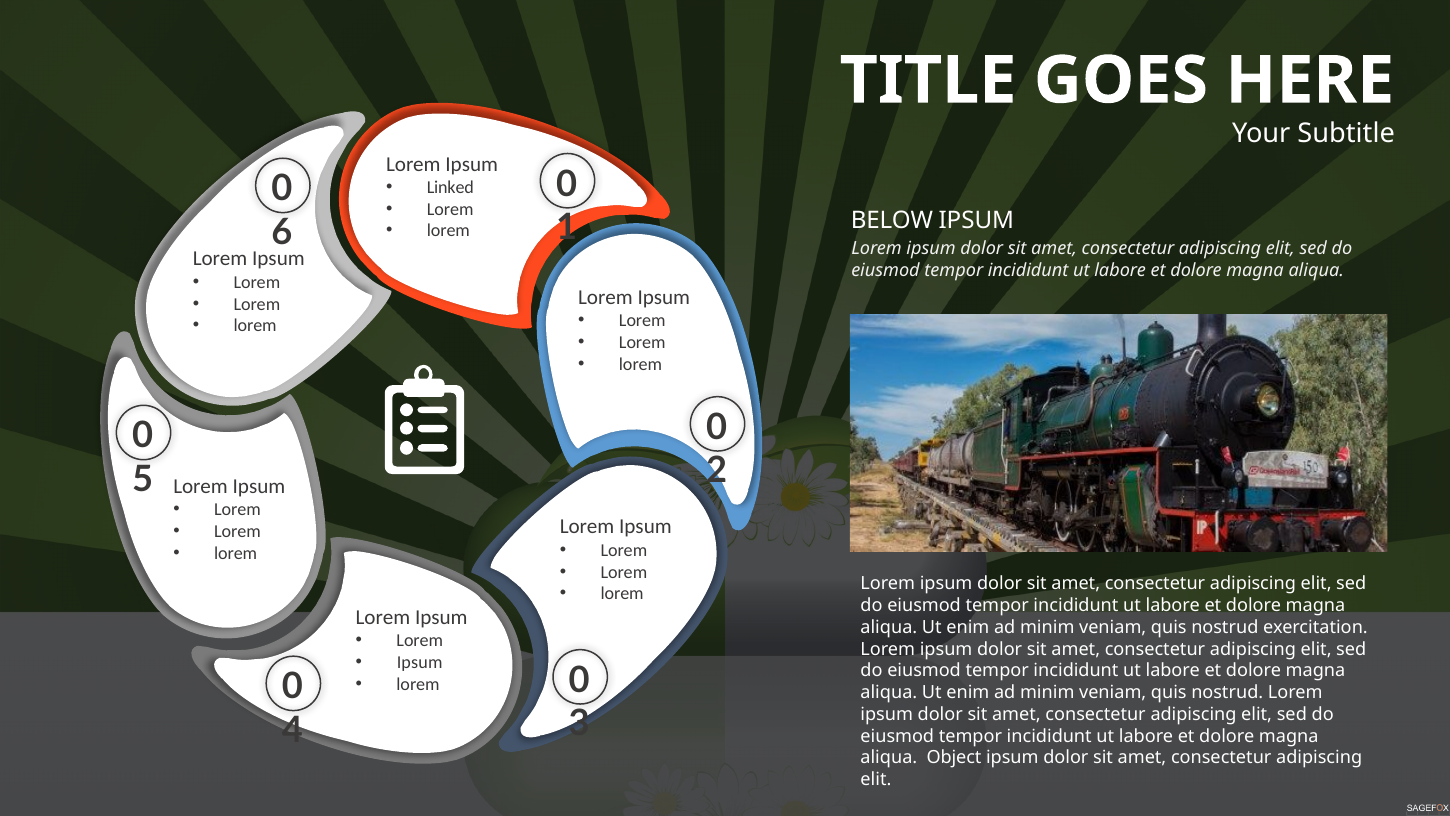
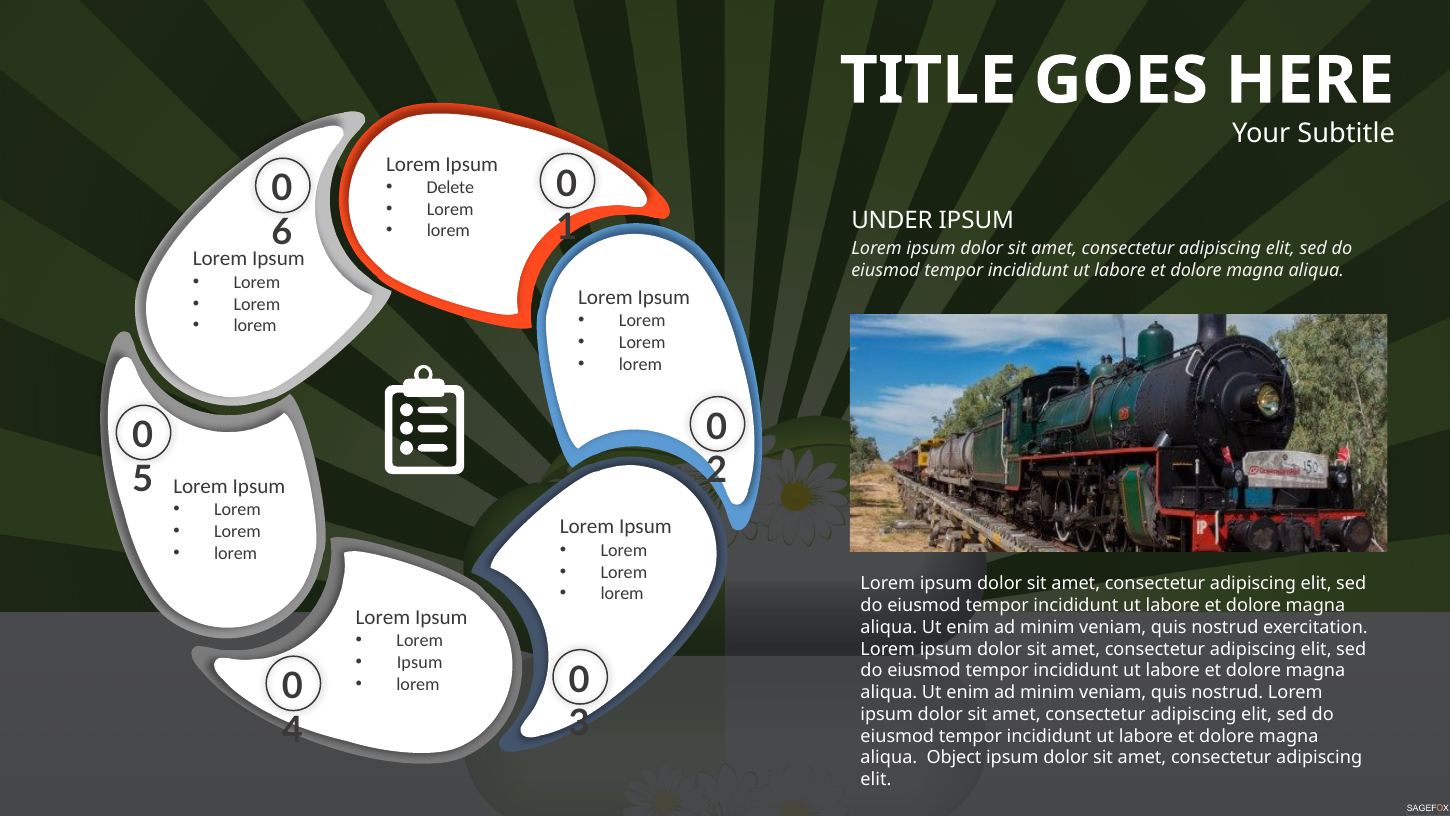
Linked: Linked -> Delete
BELOW: BELOW -> UNDER
